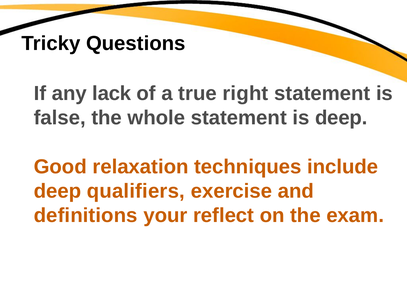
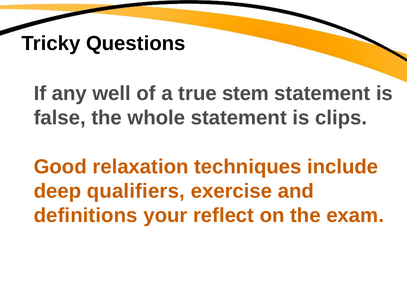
lack: lack -> well
right: right -> stem
is deep: deep -> clips
